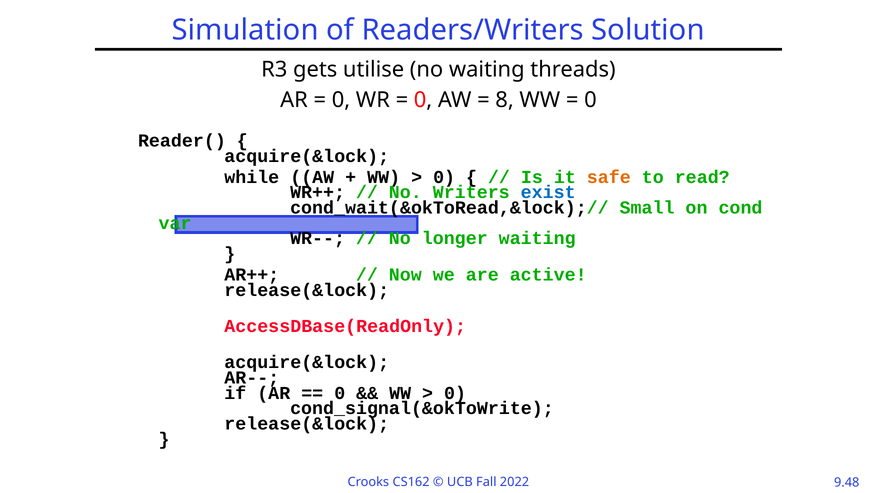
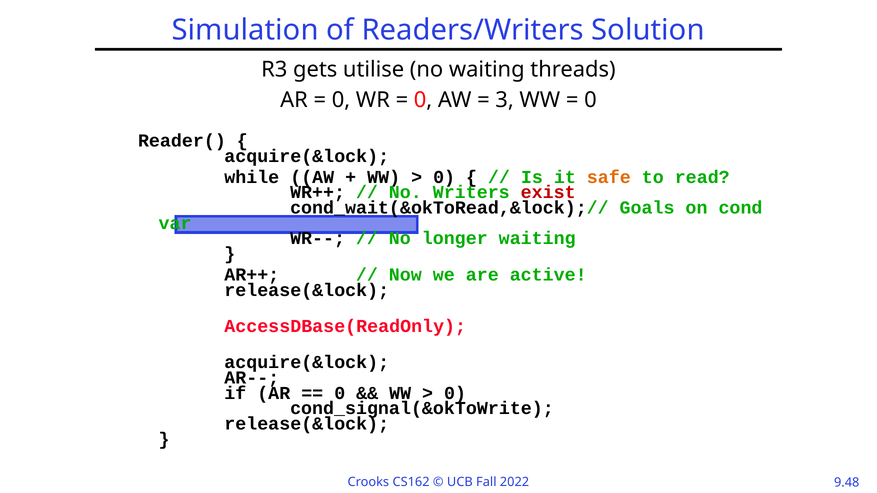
8: 8 -> 3
exist colour: blue -> red
Small: Small -> Goals
